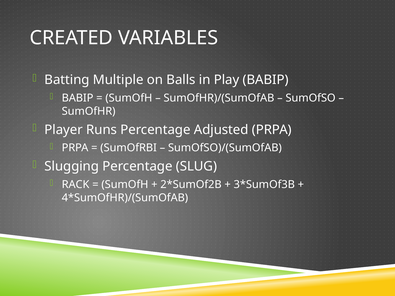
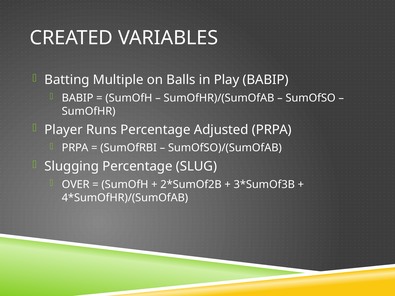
RACK: RACK -> OVER
